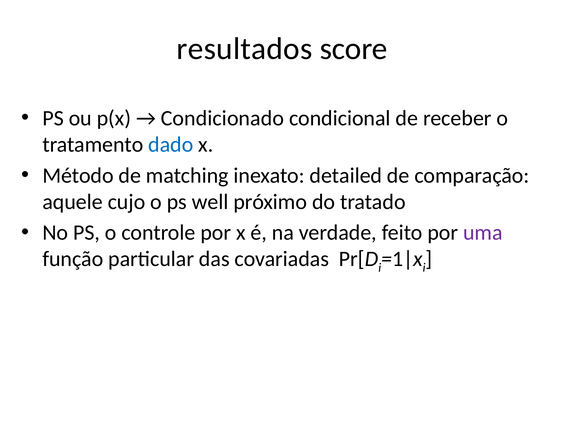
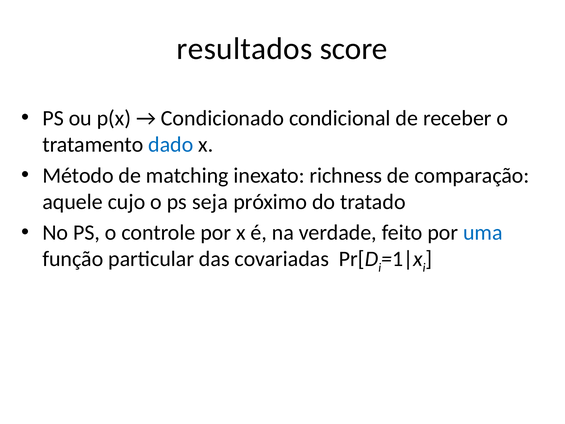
detailed: detailed -> richness
well: well -> seja
uma colour: purple -> blue
